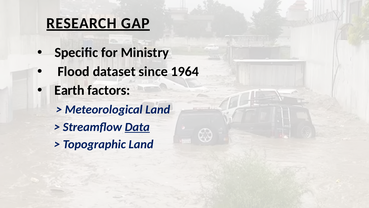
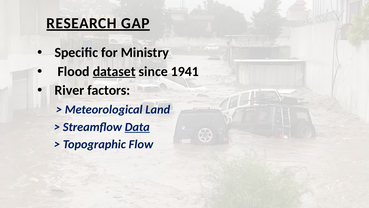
dataset underline: none -> present
1964: 1964 -> 1941
Earth: Earth -> River
Topographic Land: Land -> Flow
